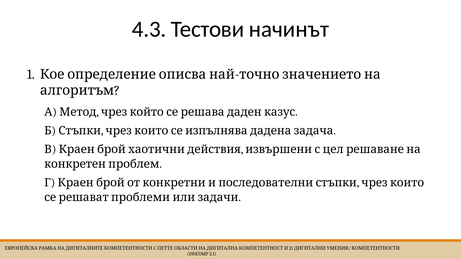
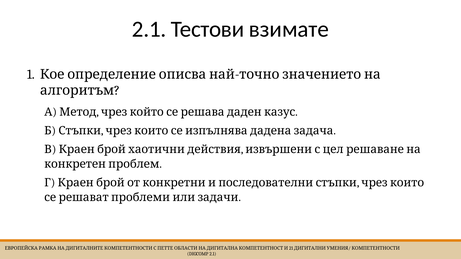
4.3 at (149, 29): 4.3 -> 2.1
начинът: начинът -> взимате
